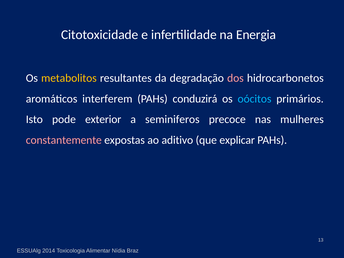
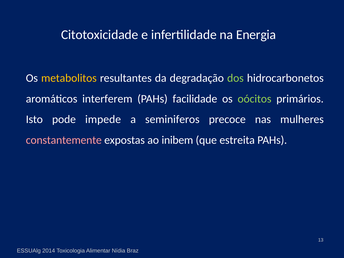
dos colour: pink -> light green
conduzirá: conduzirá -> facilidade
oócitos colour: light blue -> light green
exterior: exterior -> impede
aditivo: aditivo -> inibem
explicar: explicar -> estreita
